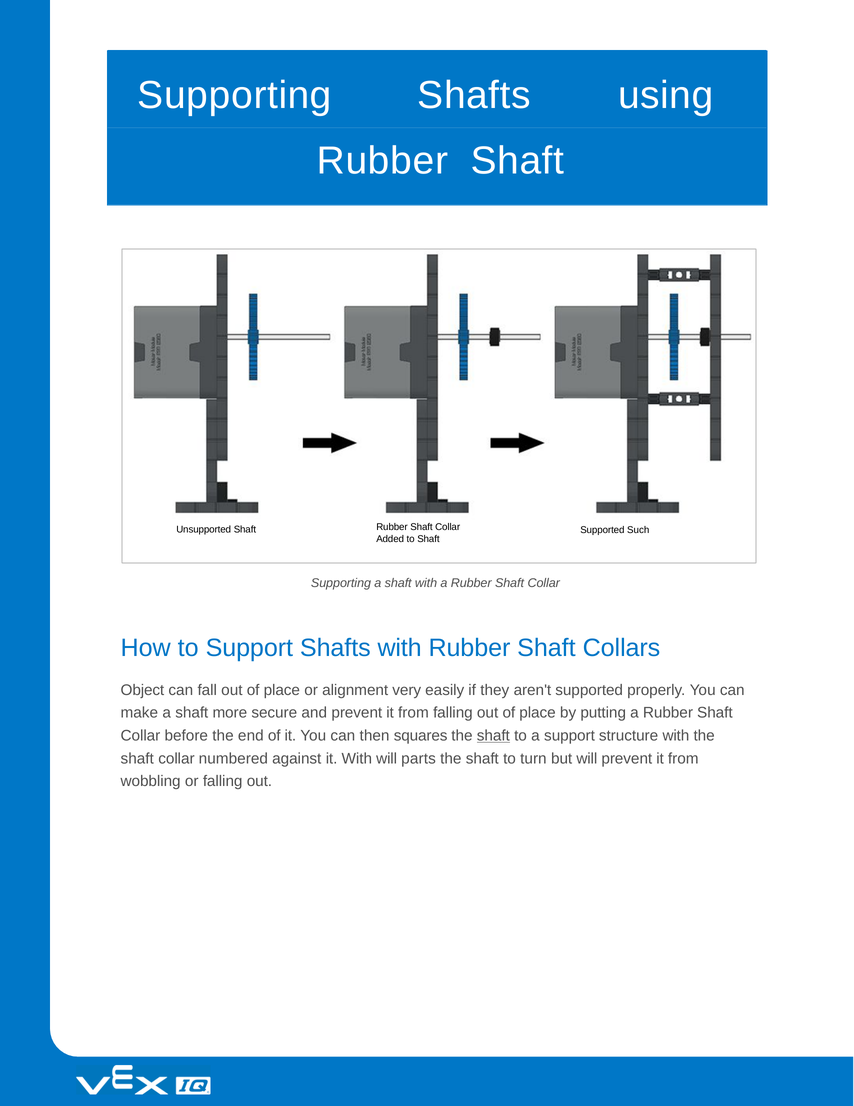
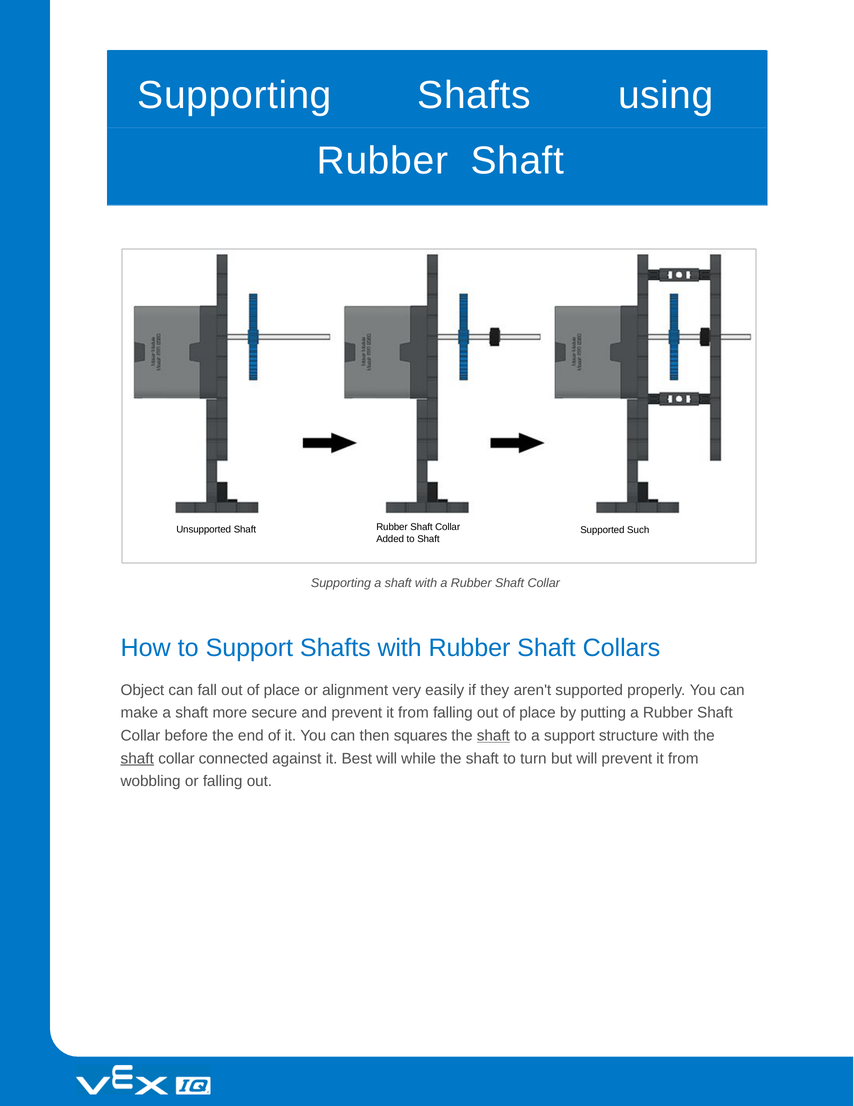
shaft at (137, 758) underline: none -> present
numbered: numbered -> connected
it With: With -> Best
parts: parts -> while
